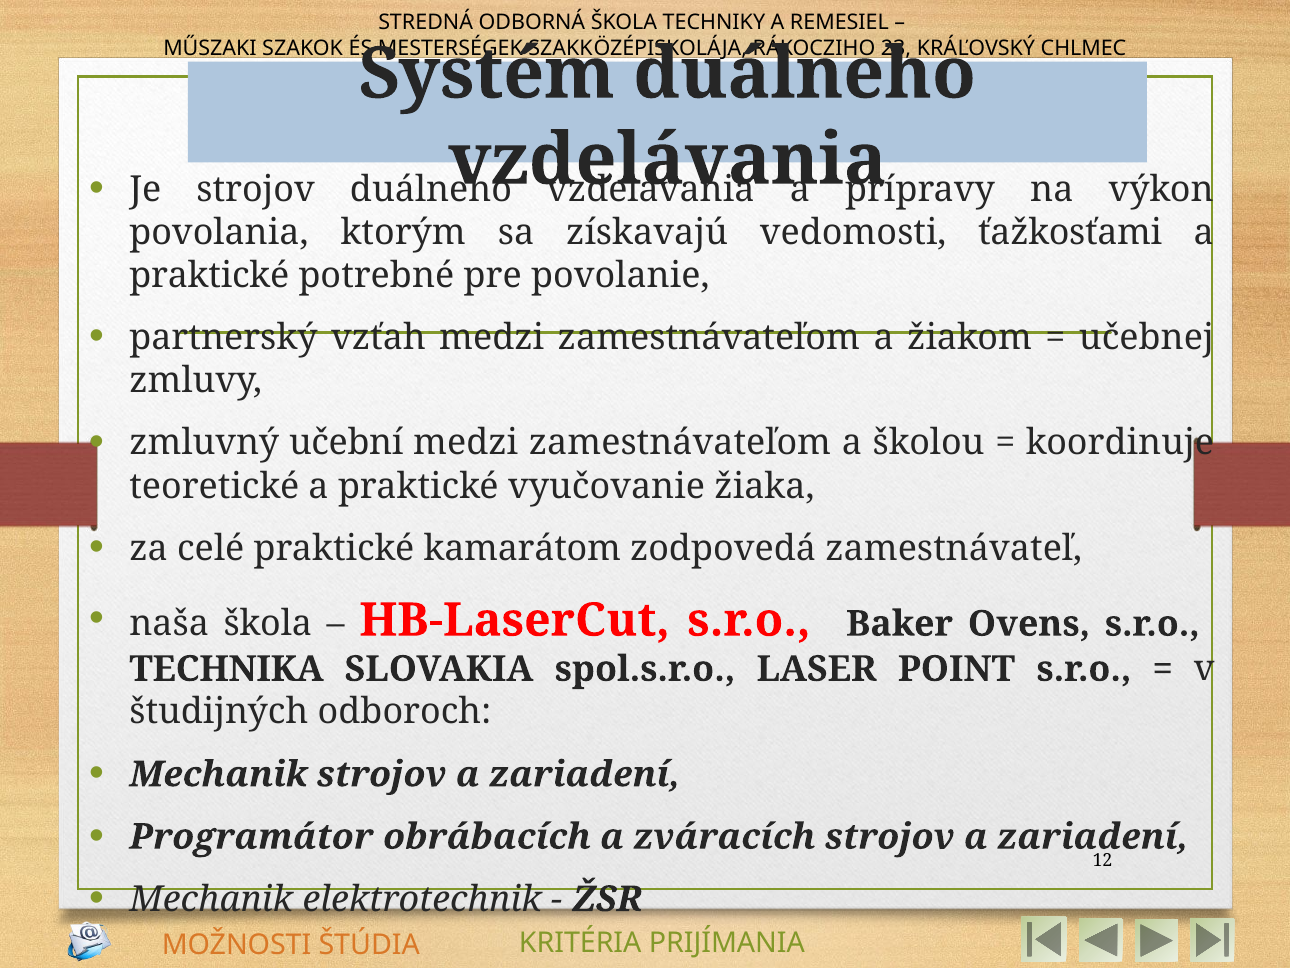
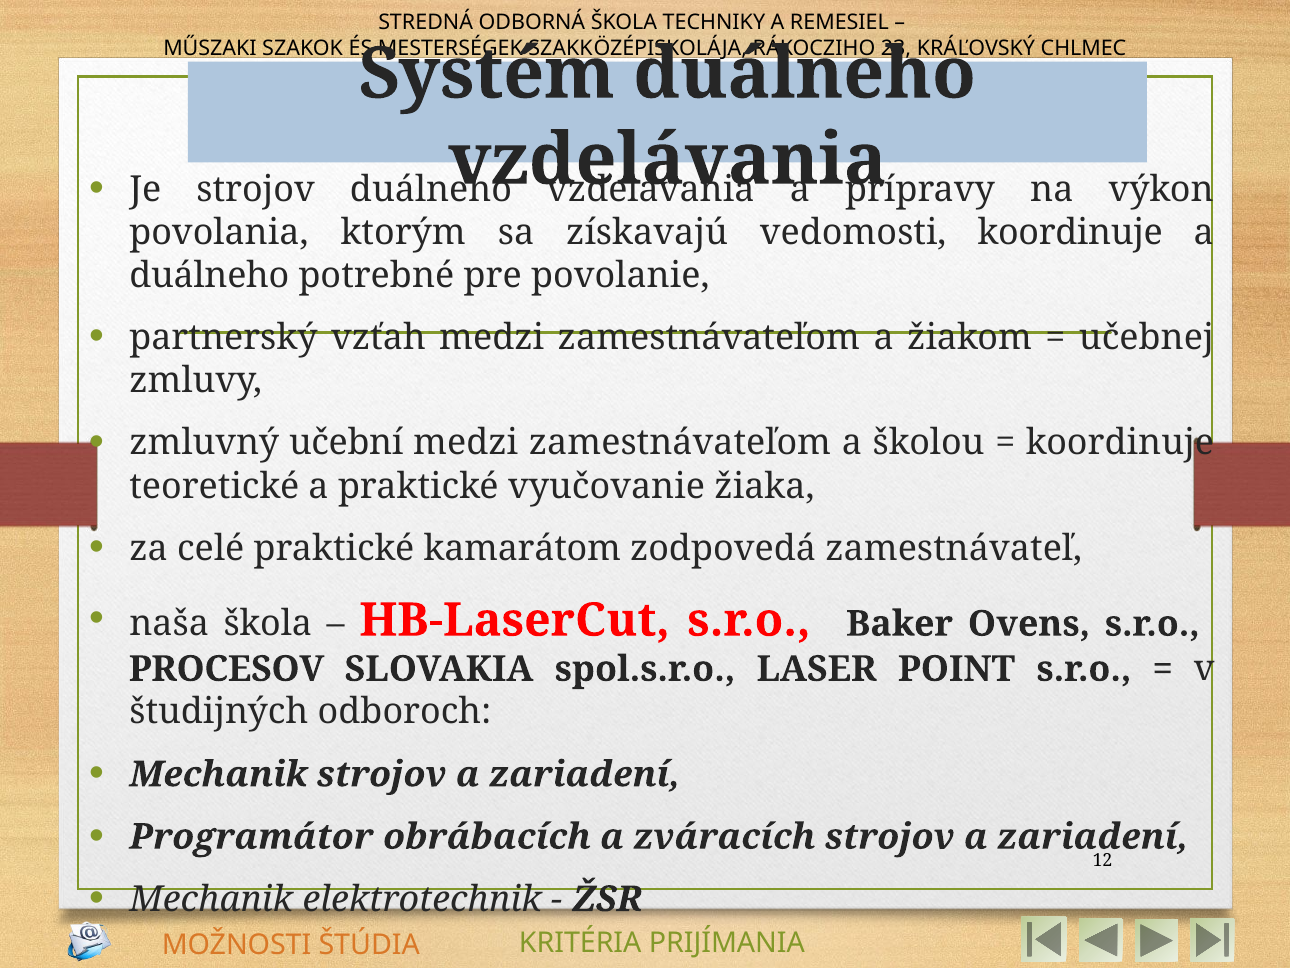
vedomosti ťažkosťami: ťažkosťami -> koordinuje
praktické at (209, 275): praktické -> duálneho
TECHNIKA: TECHNIKA -> PROCESOV
